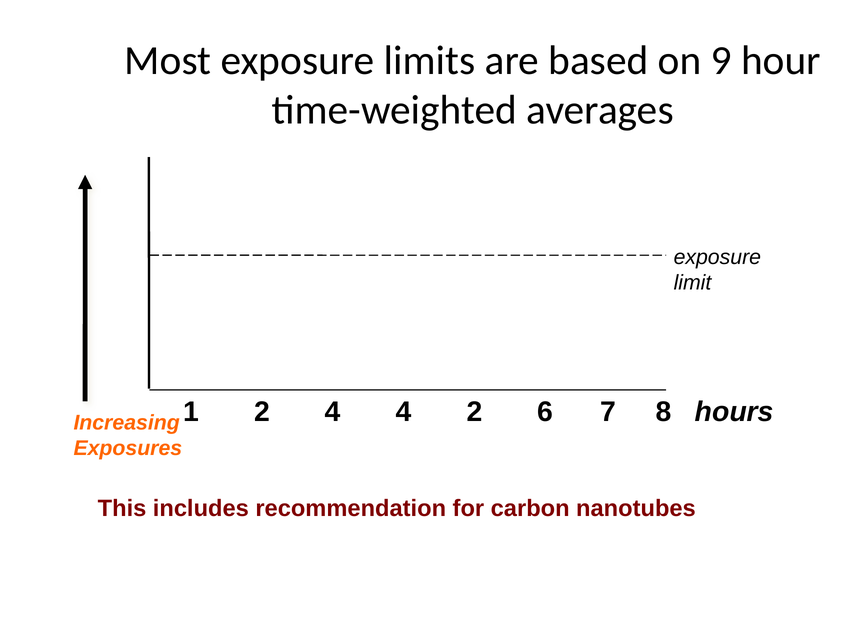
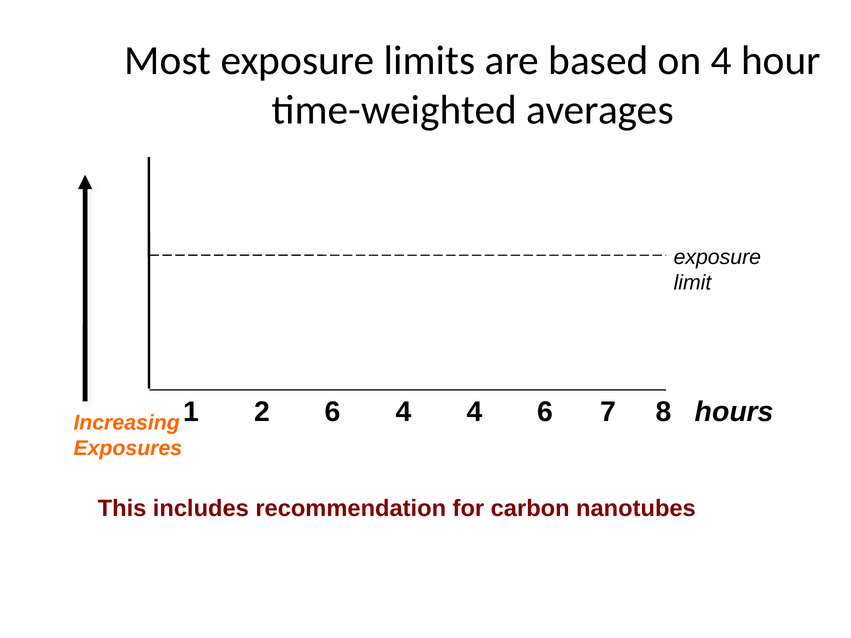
on 9: 9 -> 4
2 4: 4 -> 6
4 2: 2 -> 4
